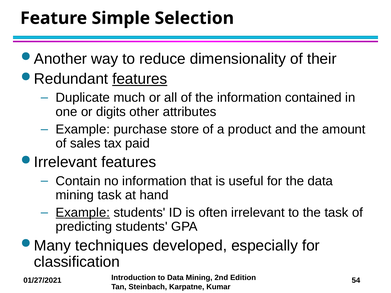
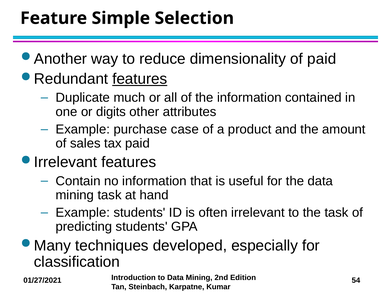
of their: their -> paid
store: store -> case
Example at (83, 213) underline: present -> none
